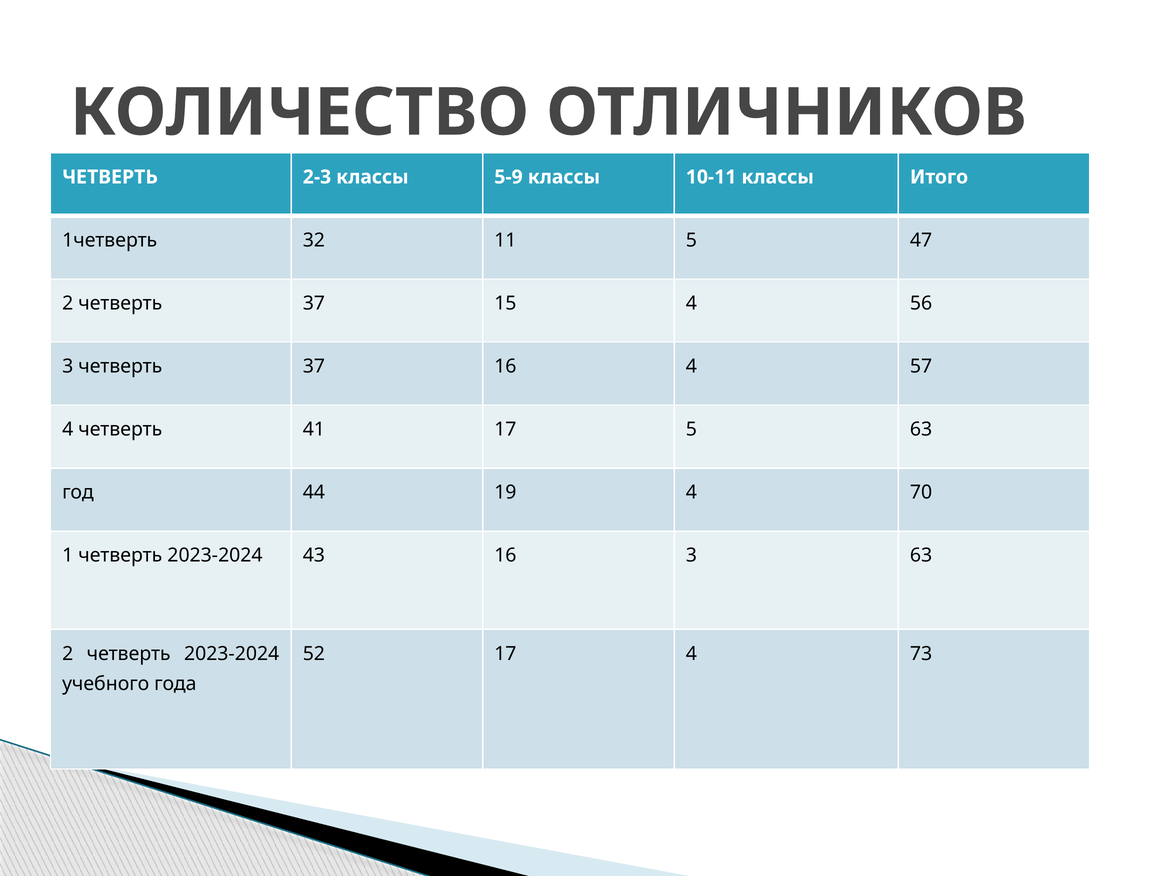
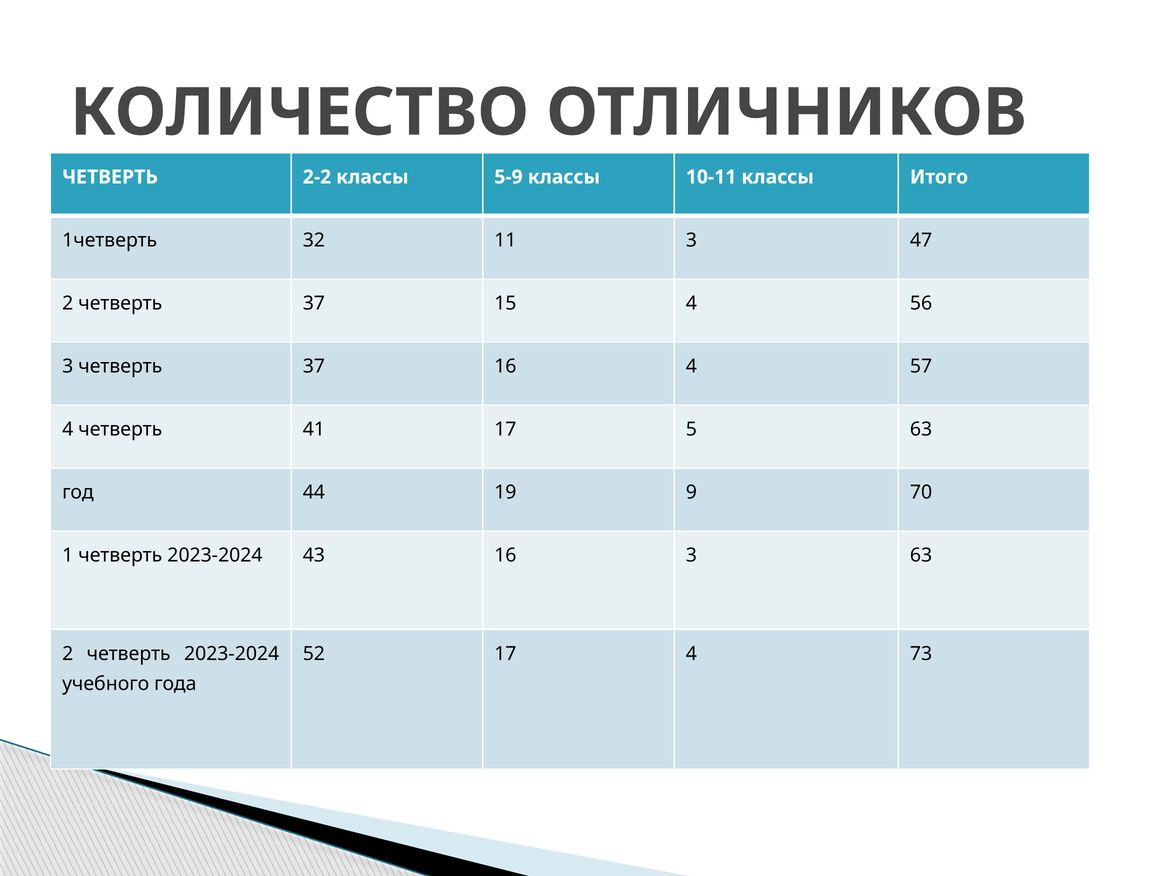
2-3: 2-3 -> 2-2
11 5: 5 -> 3
19 4: 4 -> 9
